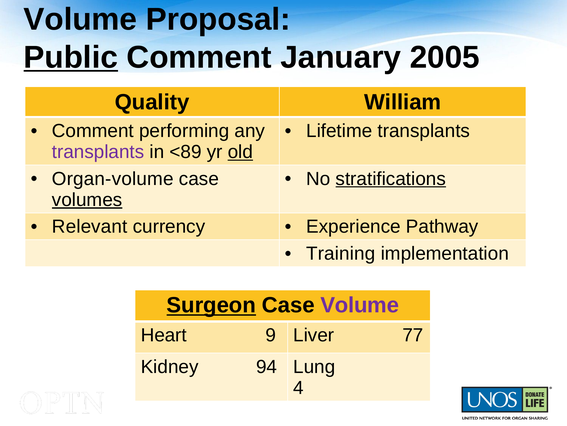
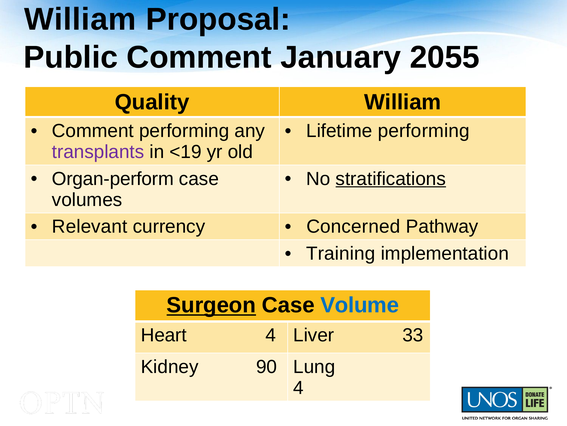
Volume at (80, 19): Volume -> William
Public underline: present -> none
2005: 2005 -> 2055
Lifetime transplants: transplants -> performing
<89: <89 -> <19
old underline: present -> none
Organ-volume: Organ-volume -> Organ-perform
volumes underline: present -> none
Experience: Experience -> Concerned
Volume at (360, 305) colour: purple -> blue
Heart 9: 9 -> 4
77: 77 -> 33
94: 94 -> 90
